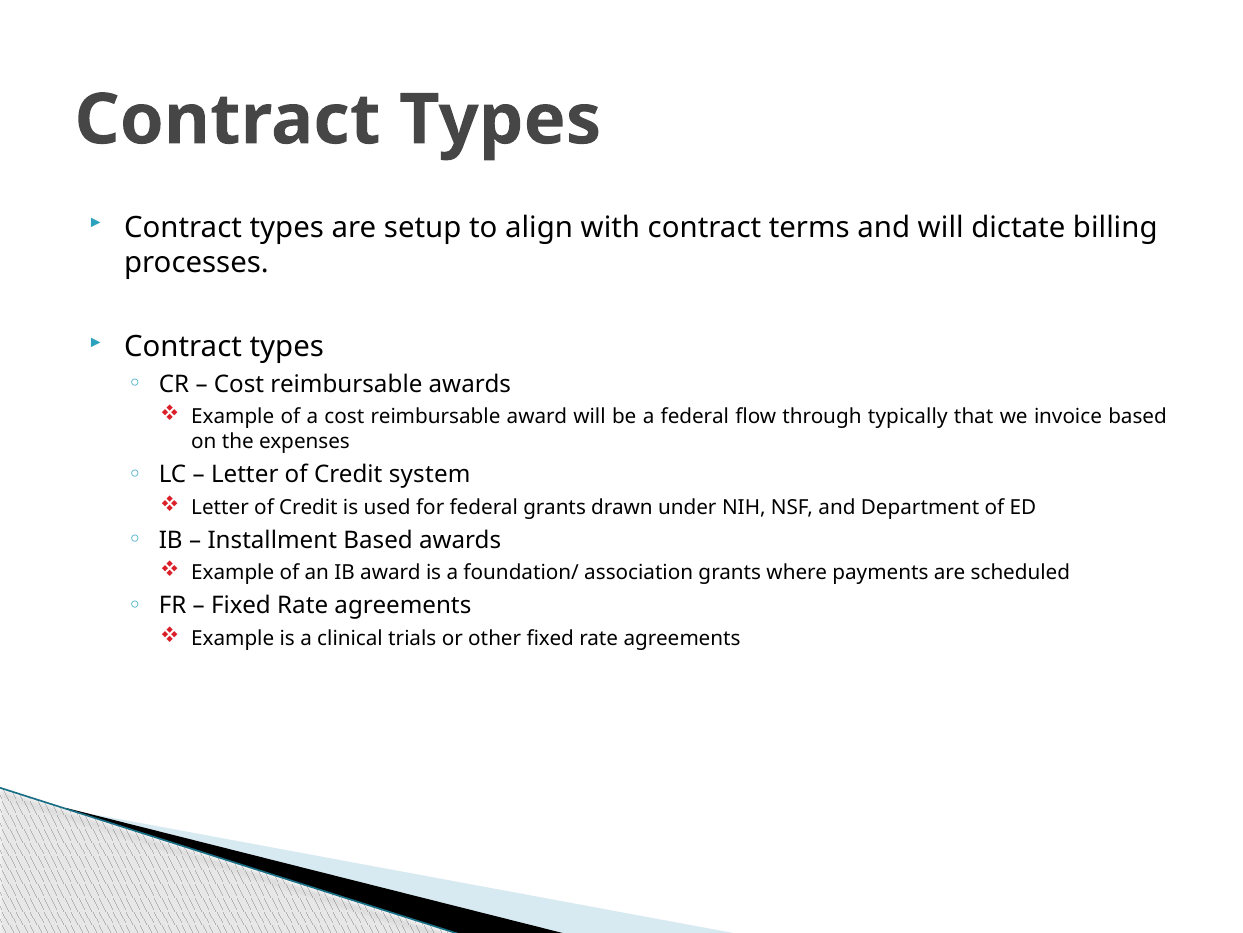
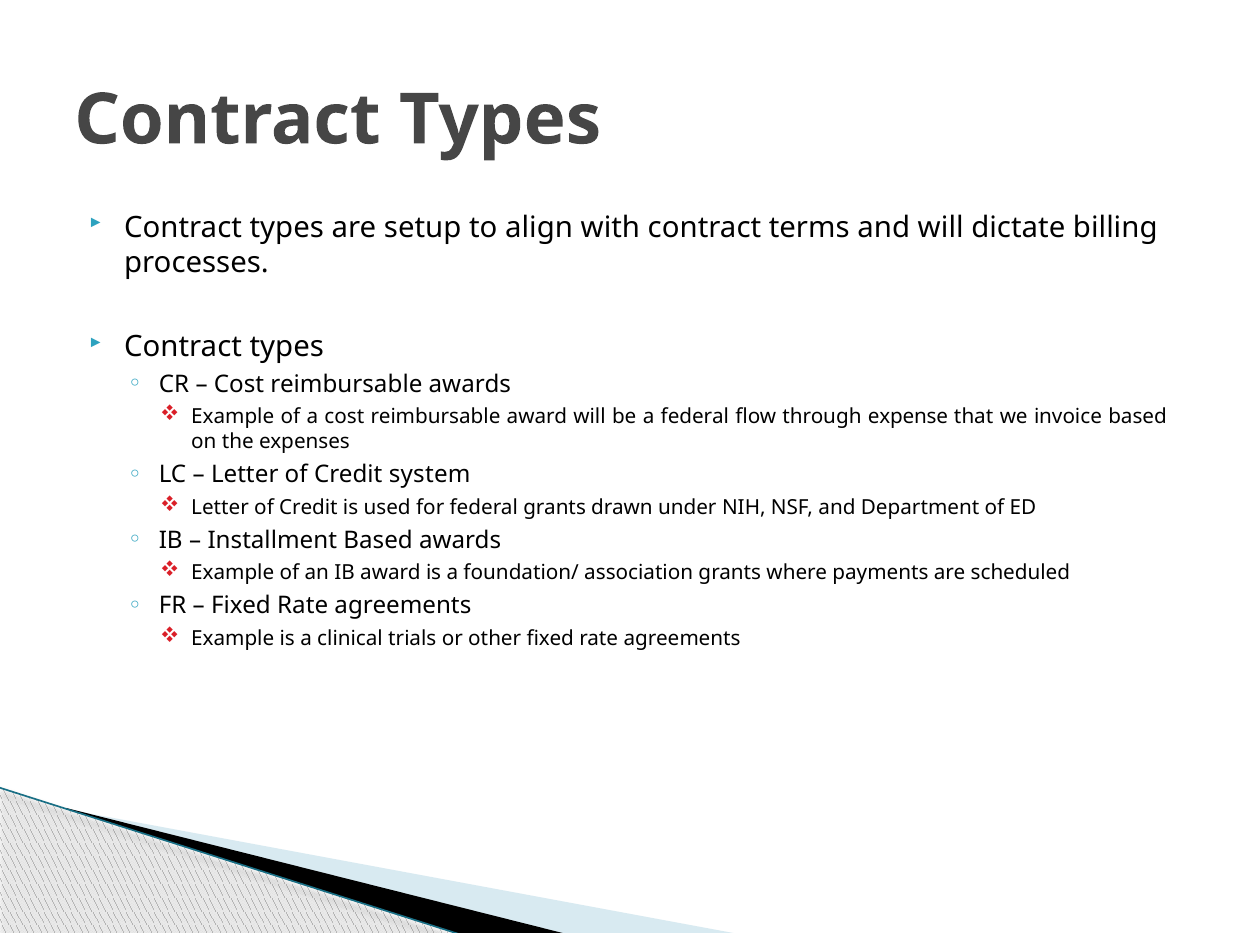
typically: typically -> expense
